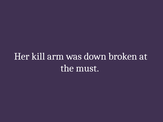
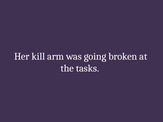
down: down -> going
must: must -> tasks
